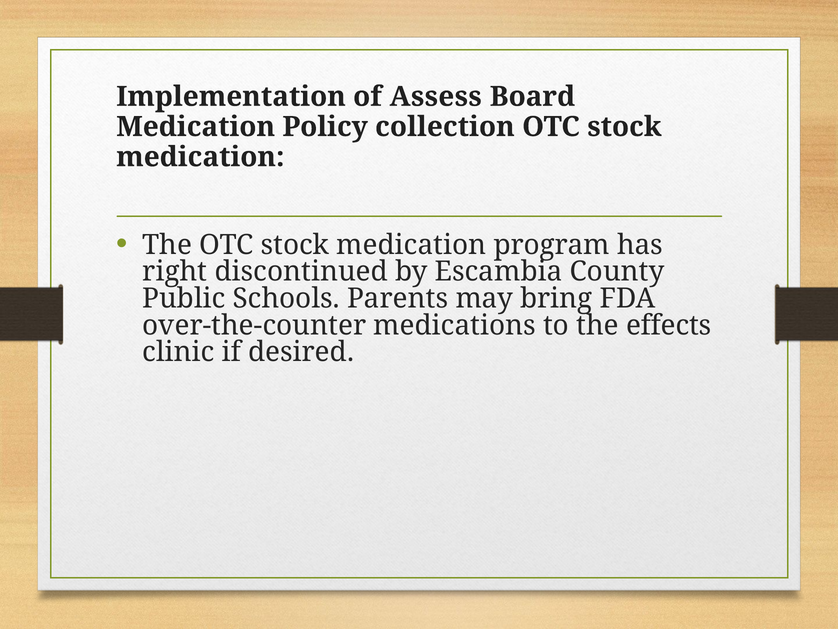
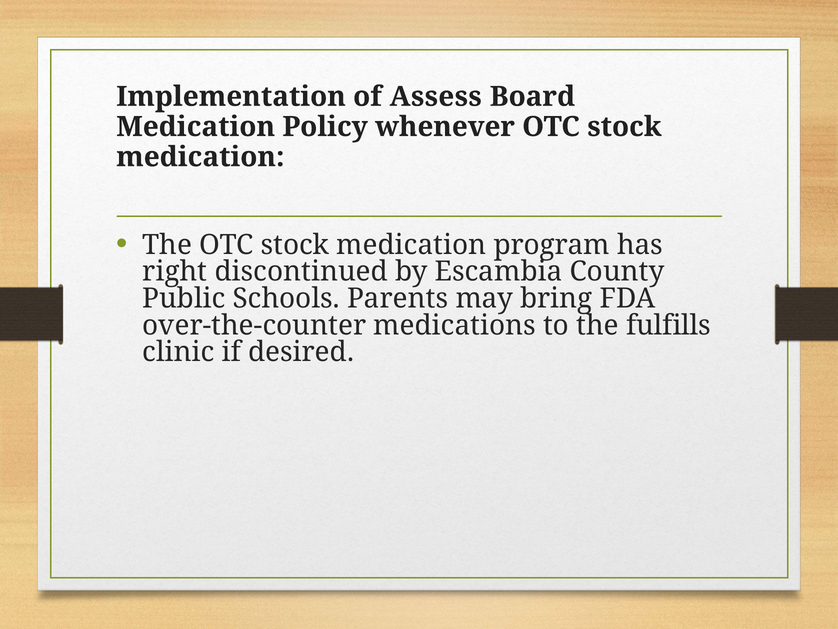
collection: collection -> whenever
effects: effects -> fulfills
